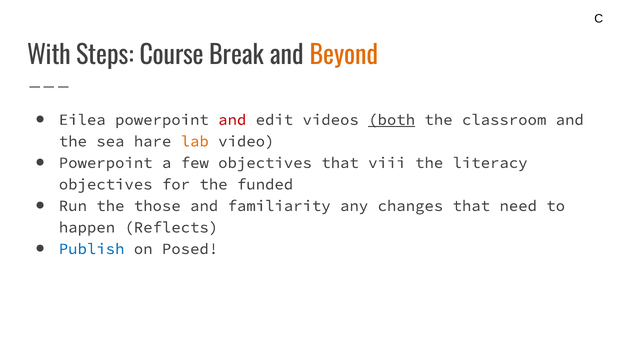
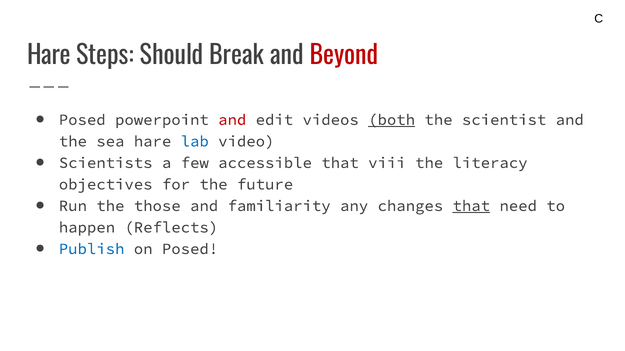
With at (49, 56): With -> Hare
Course: Course -> Should
Beyond colour: orange -> red
Eilea at (82, 120): Eilea -> Posed
classroom: classroom -> scientist
lab colour: orange -> blue
Powerpoint at (106, 163): Powerpoint -> Scientists
few objectives: objectives -> accessible
funded: funded -> future
that at (471, 206) underline: none -> present
